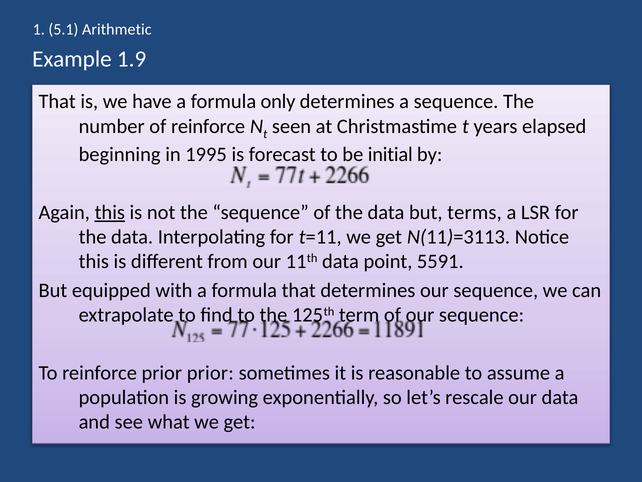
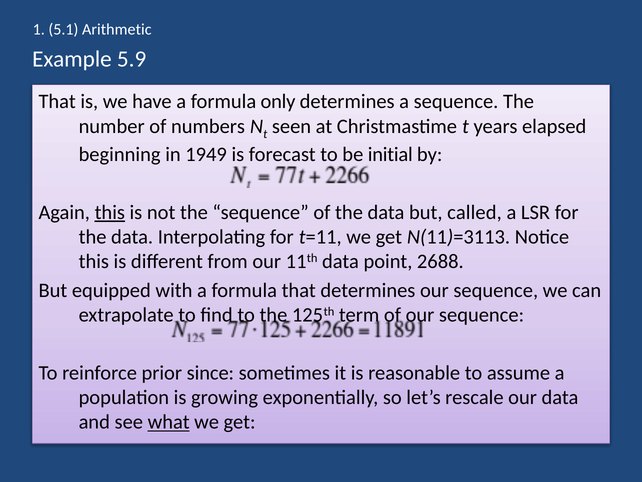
1.9: 1.9 -> 5.9
of reinforce: reinforce -> numbers
1995: 1995 -> 1949
terms: terms -> called
5591: 5591 -> 2688
prior prior: prior -> since
what underline: none -> present
